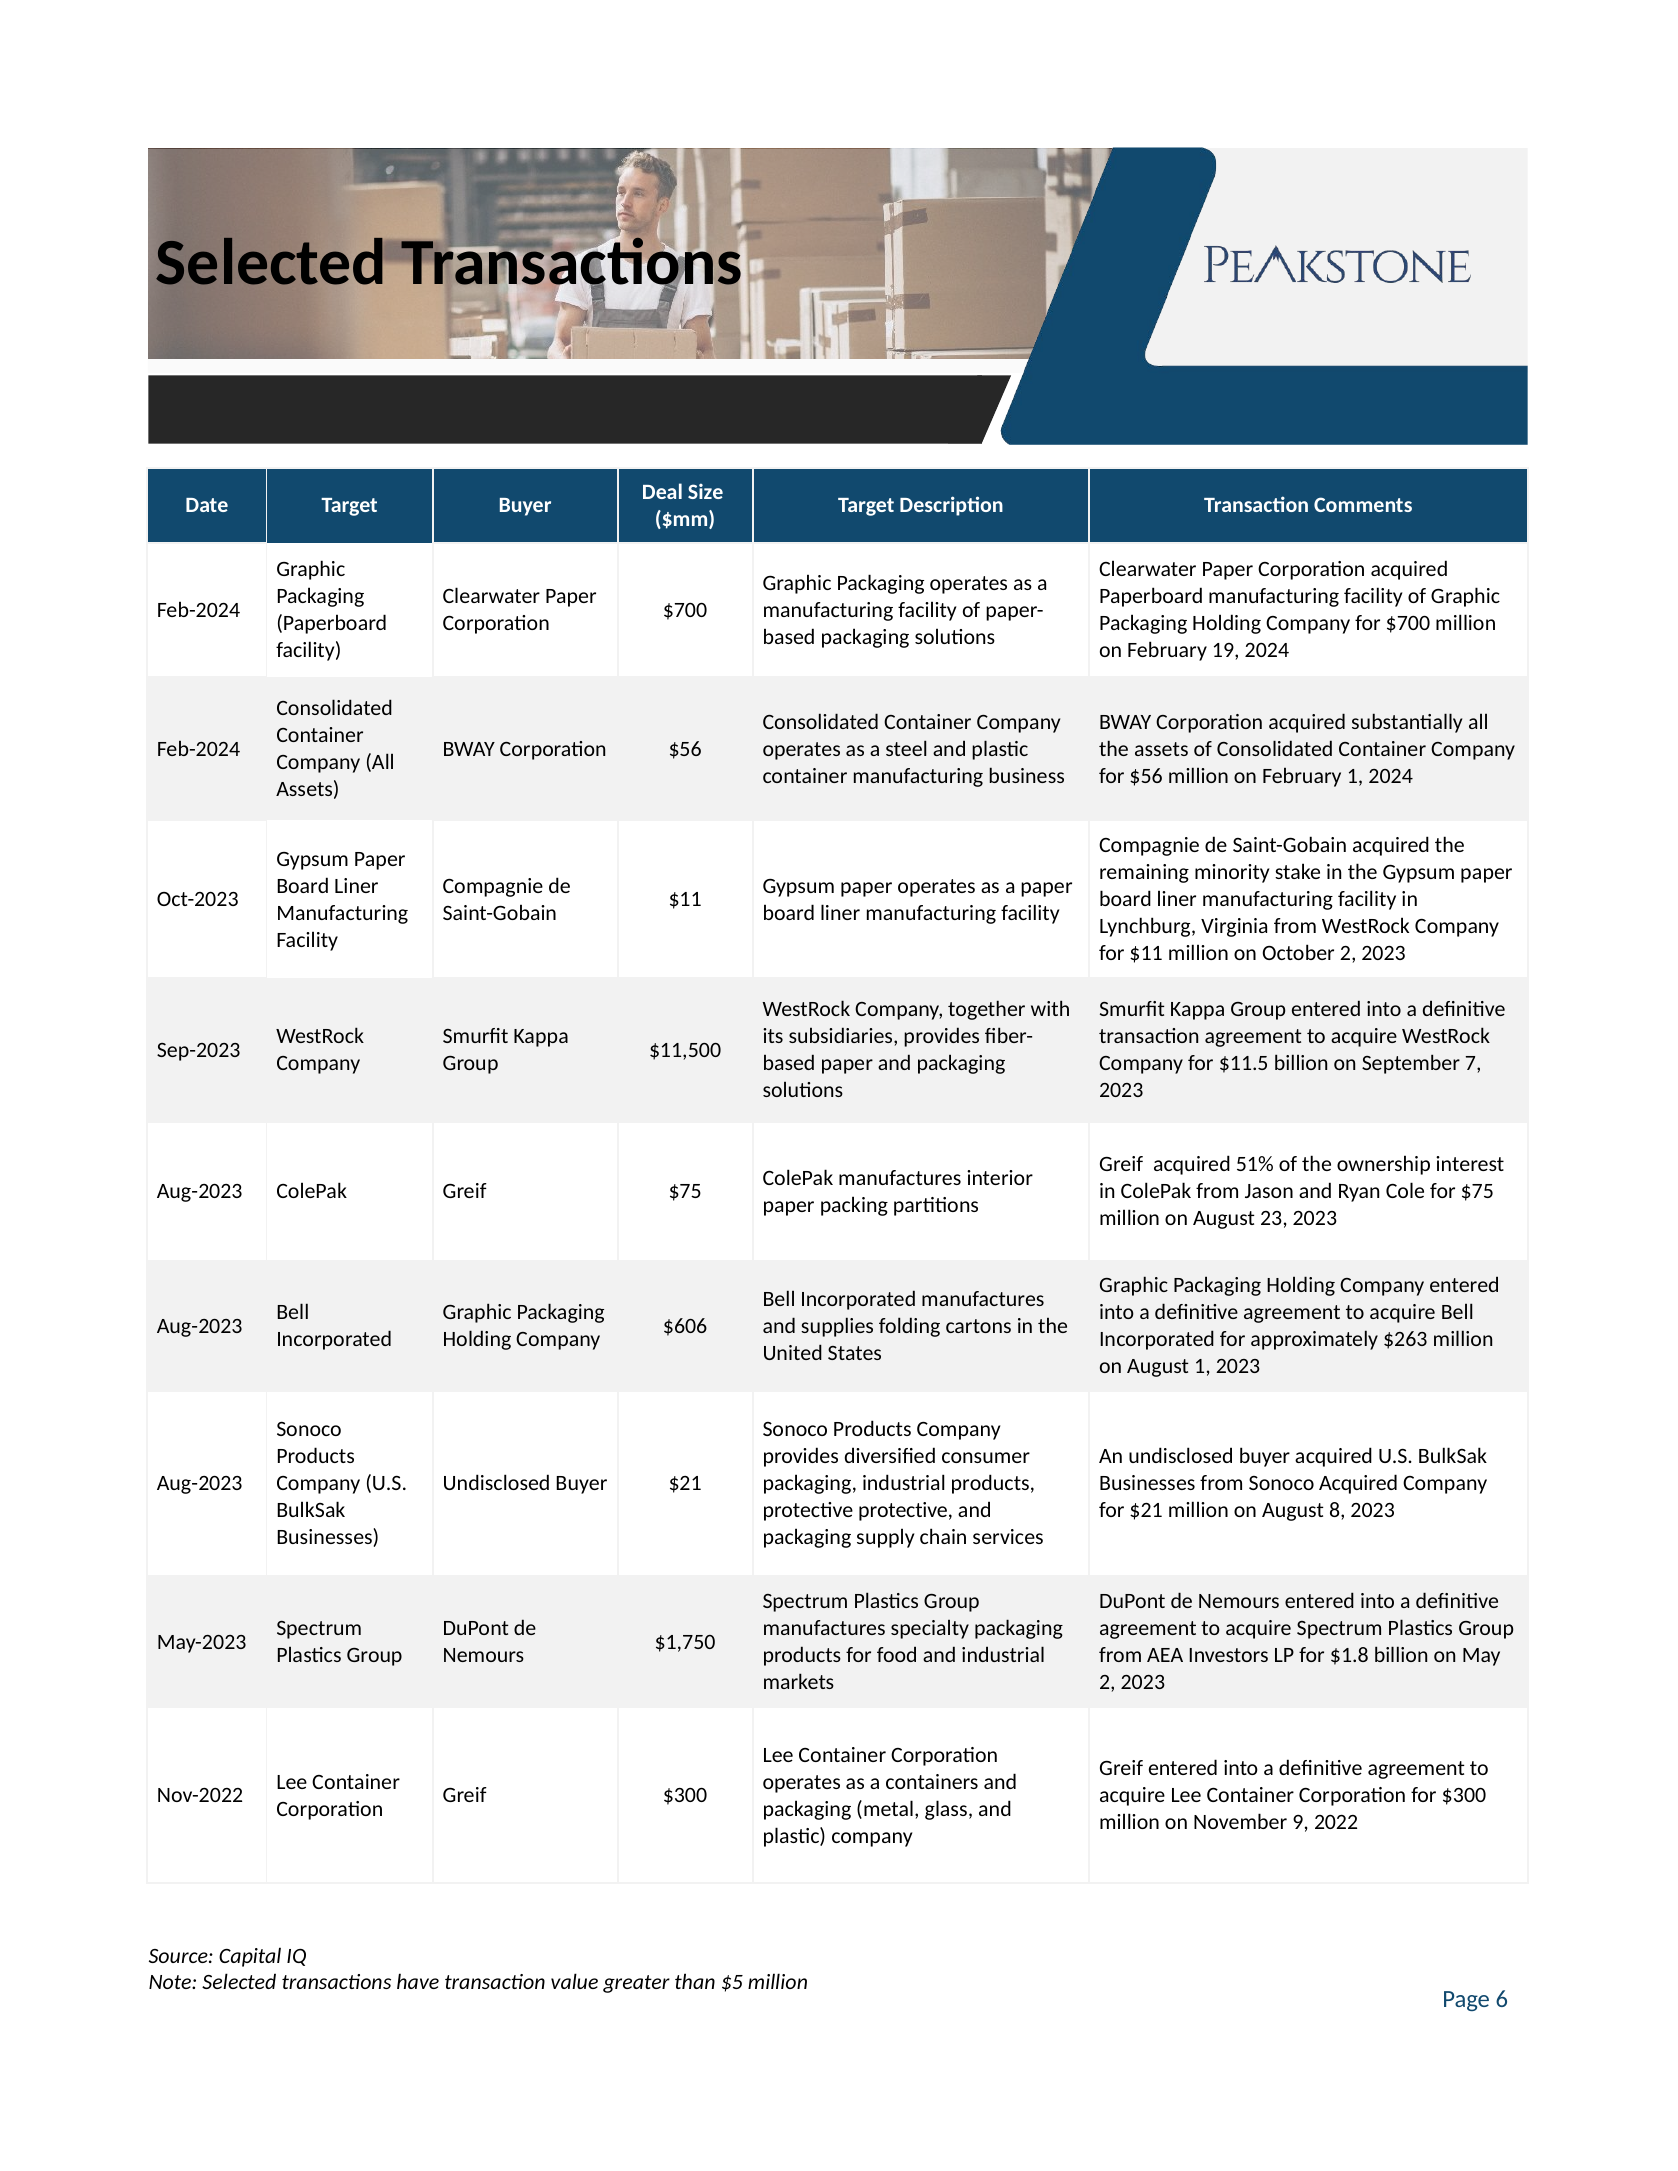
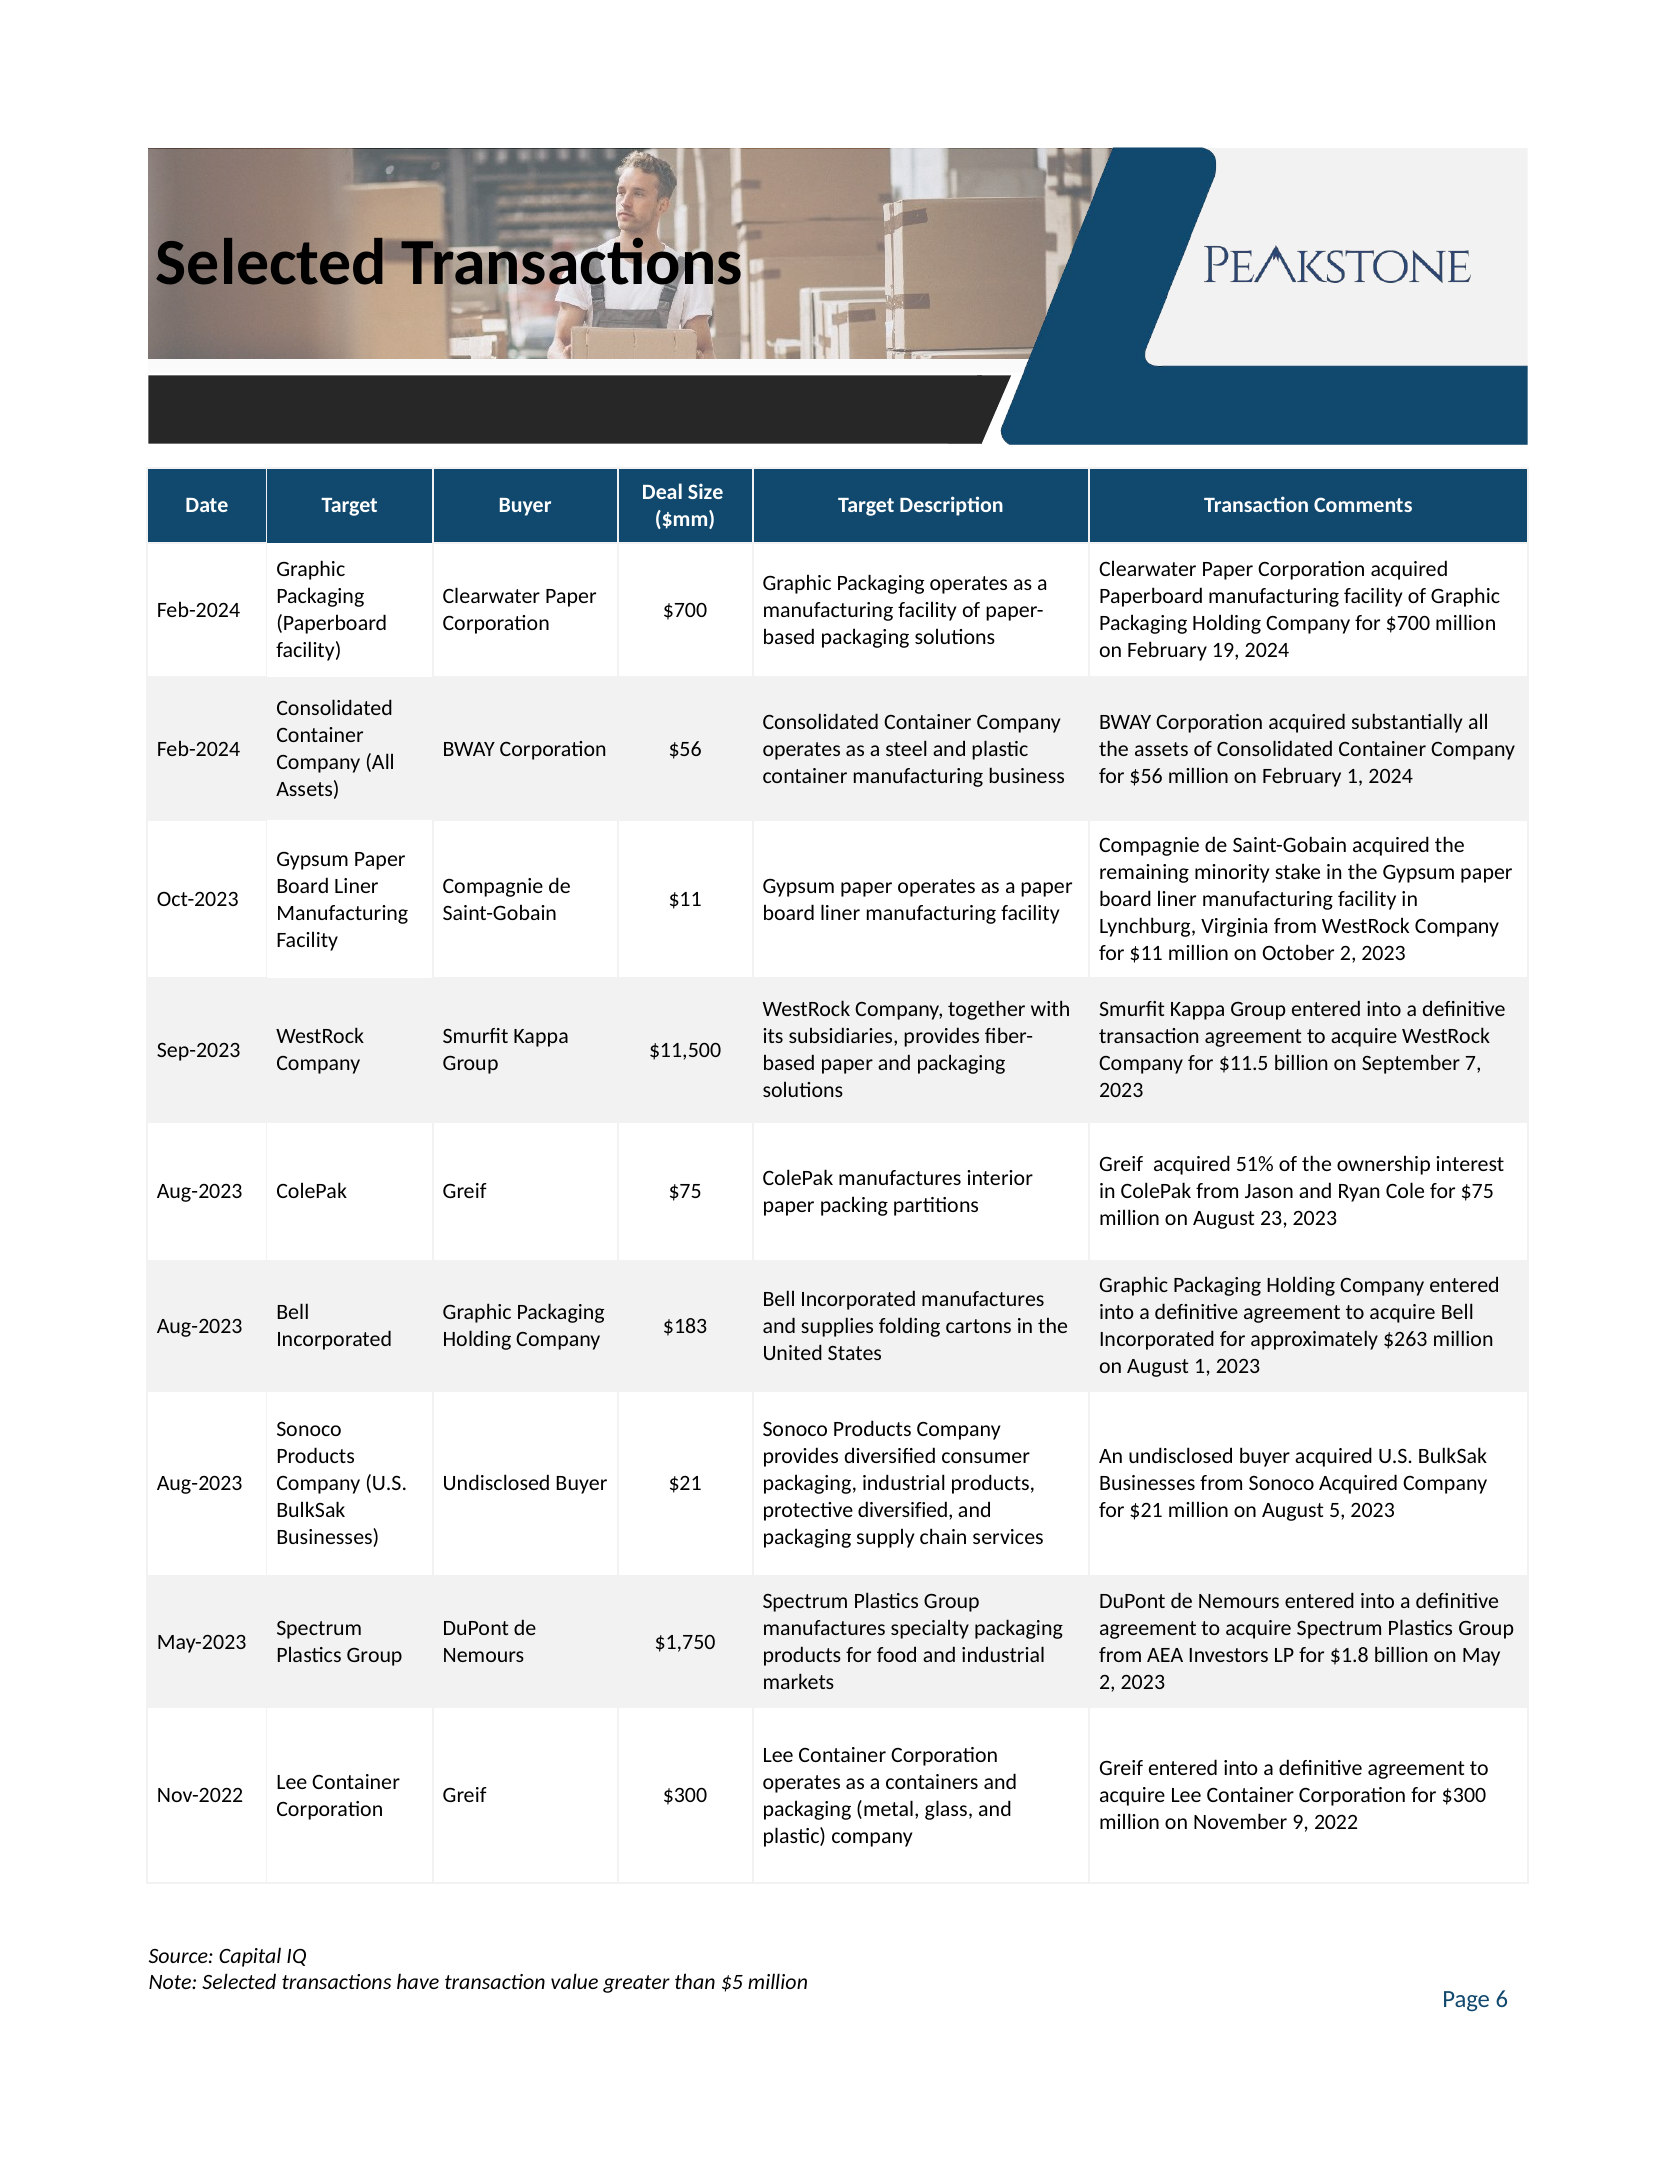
$606: $606 -> $183
protective protective: protective -> diversified
8: 8 -> 5
